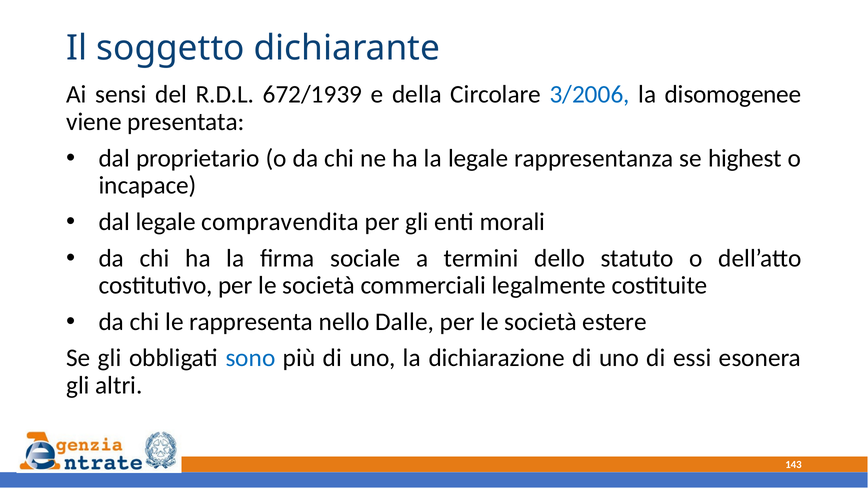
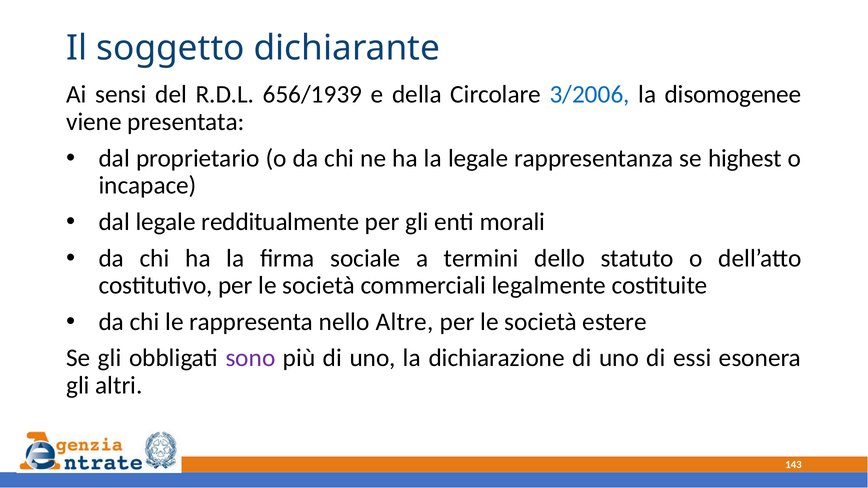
672/1939: 672/1939 -> 656/1939
compravendita: compravendita -> redditualmente
Dalle: Dalle -> Altre
sono colour: blue -> purple
